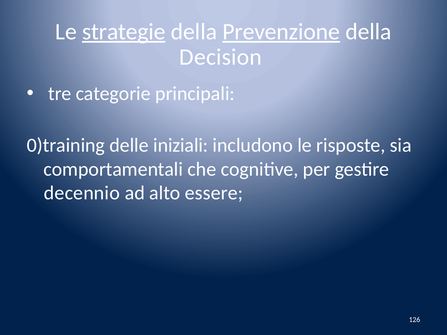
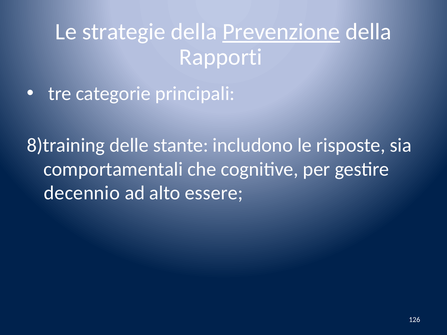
strategie underline: present -> none
Decision: Decision -> Rapporti
0)training: 0)training -> 8)training
iniziali: iniziali -> stante
